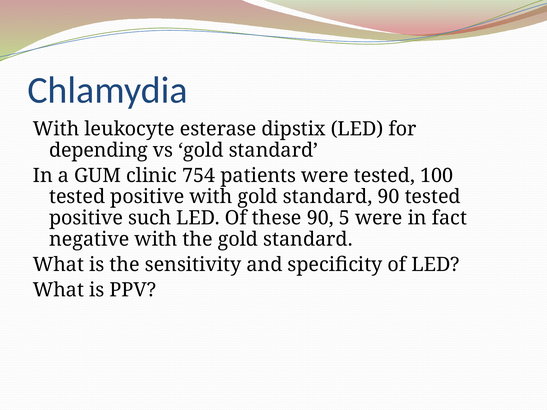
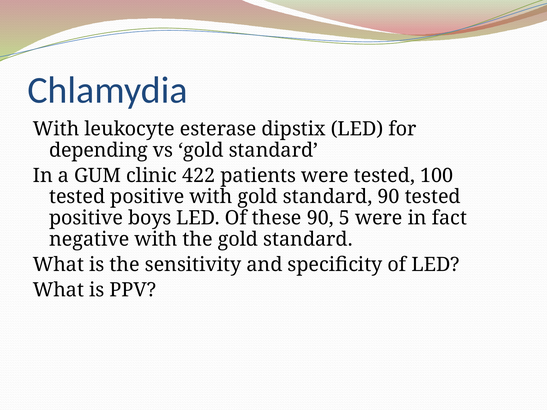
754: 754 -> 422
such: such -> boys
